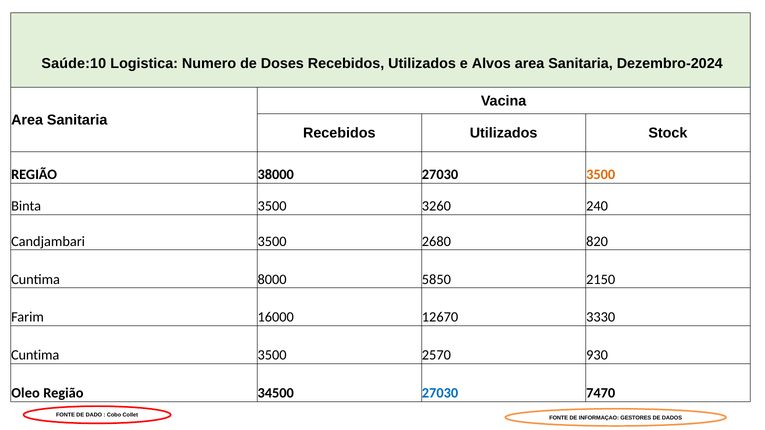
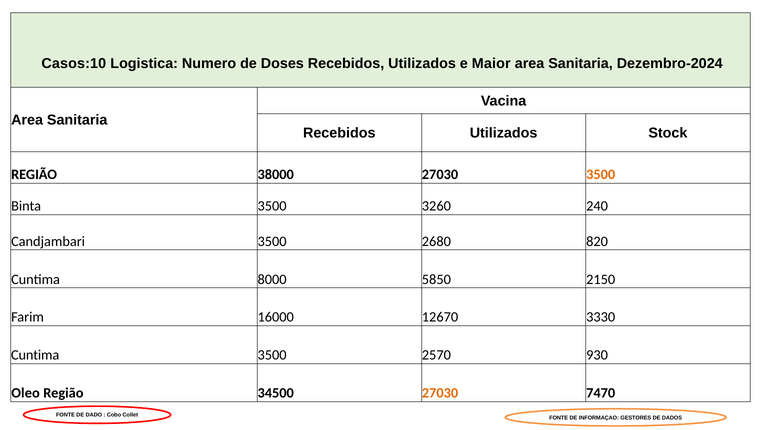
Saúde:10: Saúde:10 -> Casos:10
Alvos: Alvos -> Maior
27030 at (440, 393) colour: blue -> orange
